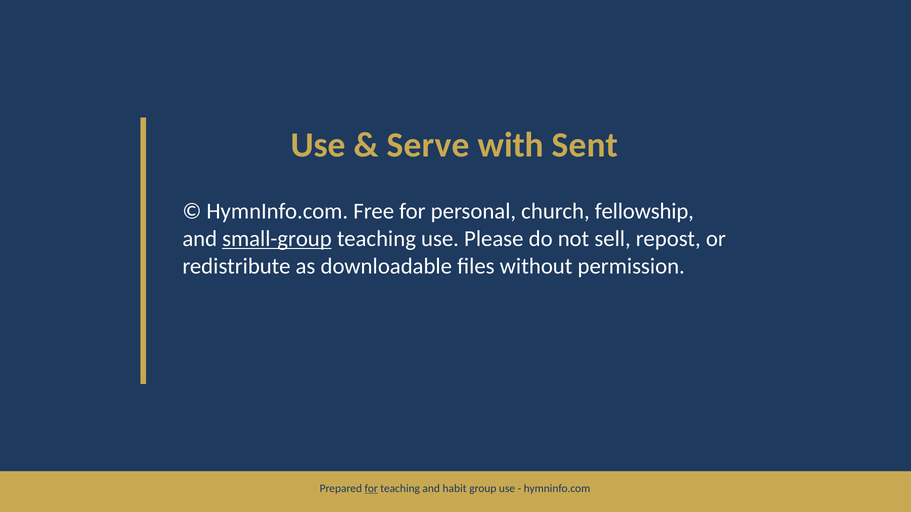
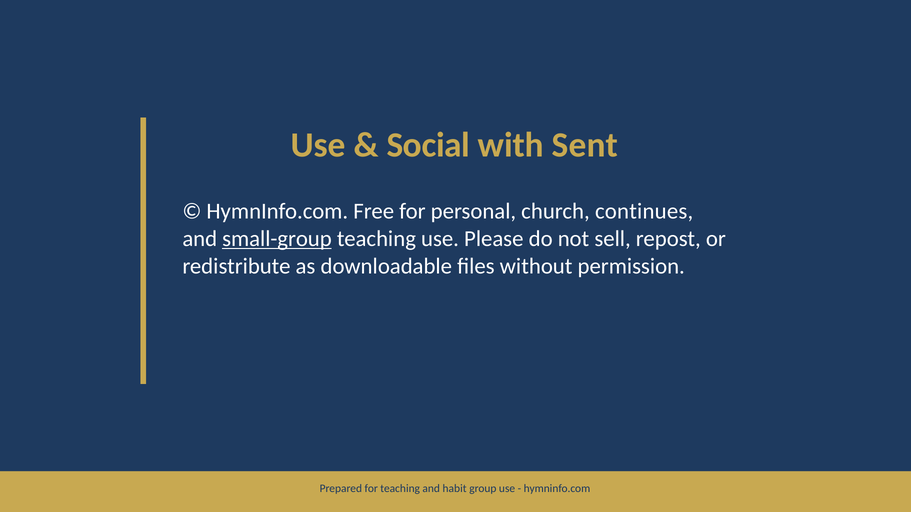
Serve: Serve -> Social
fellowship: fellowship -> continues
for at (371, 489) underline: present -> none
